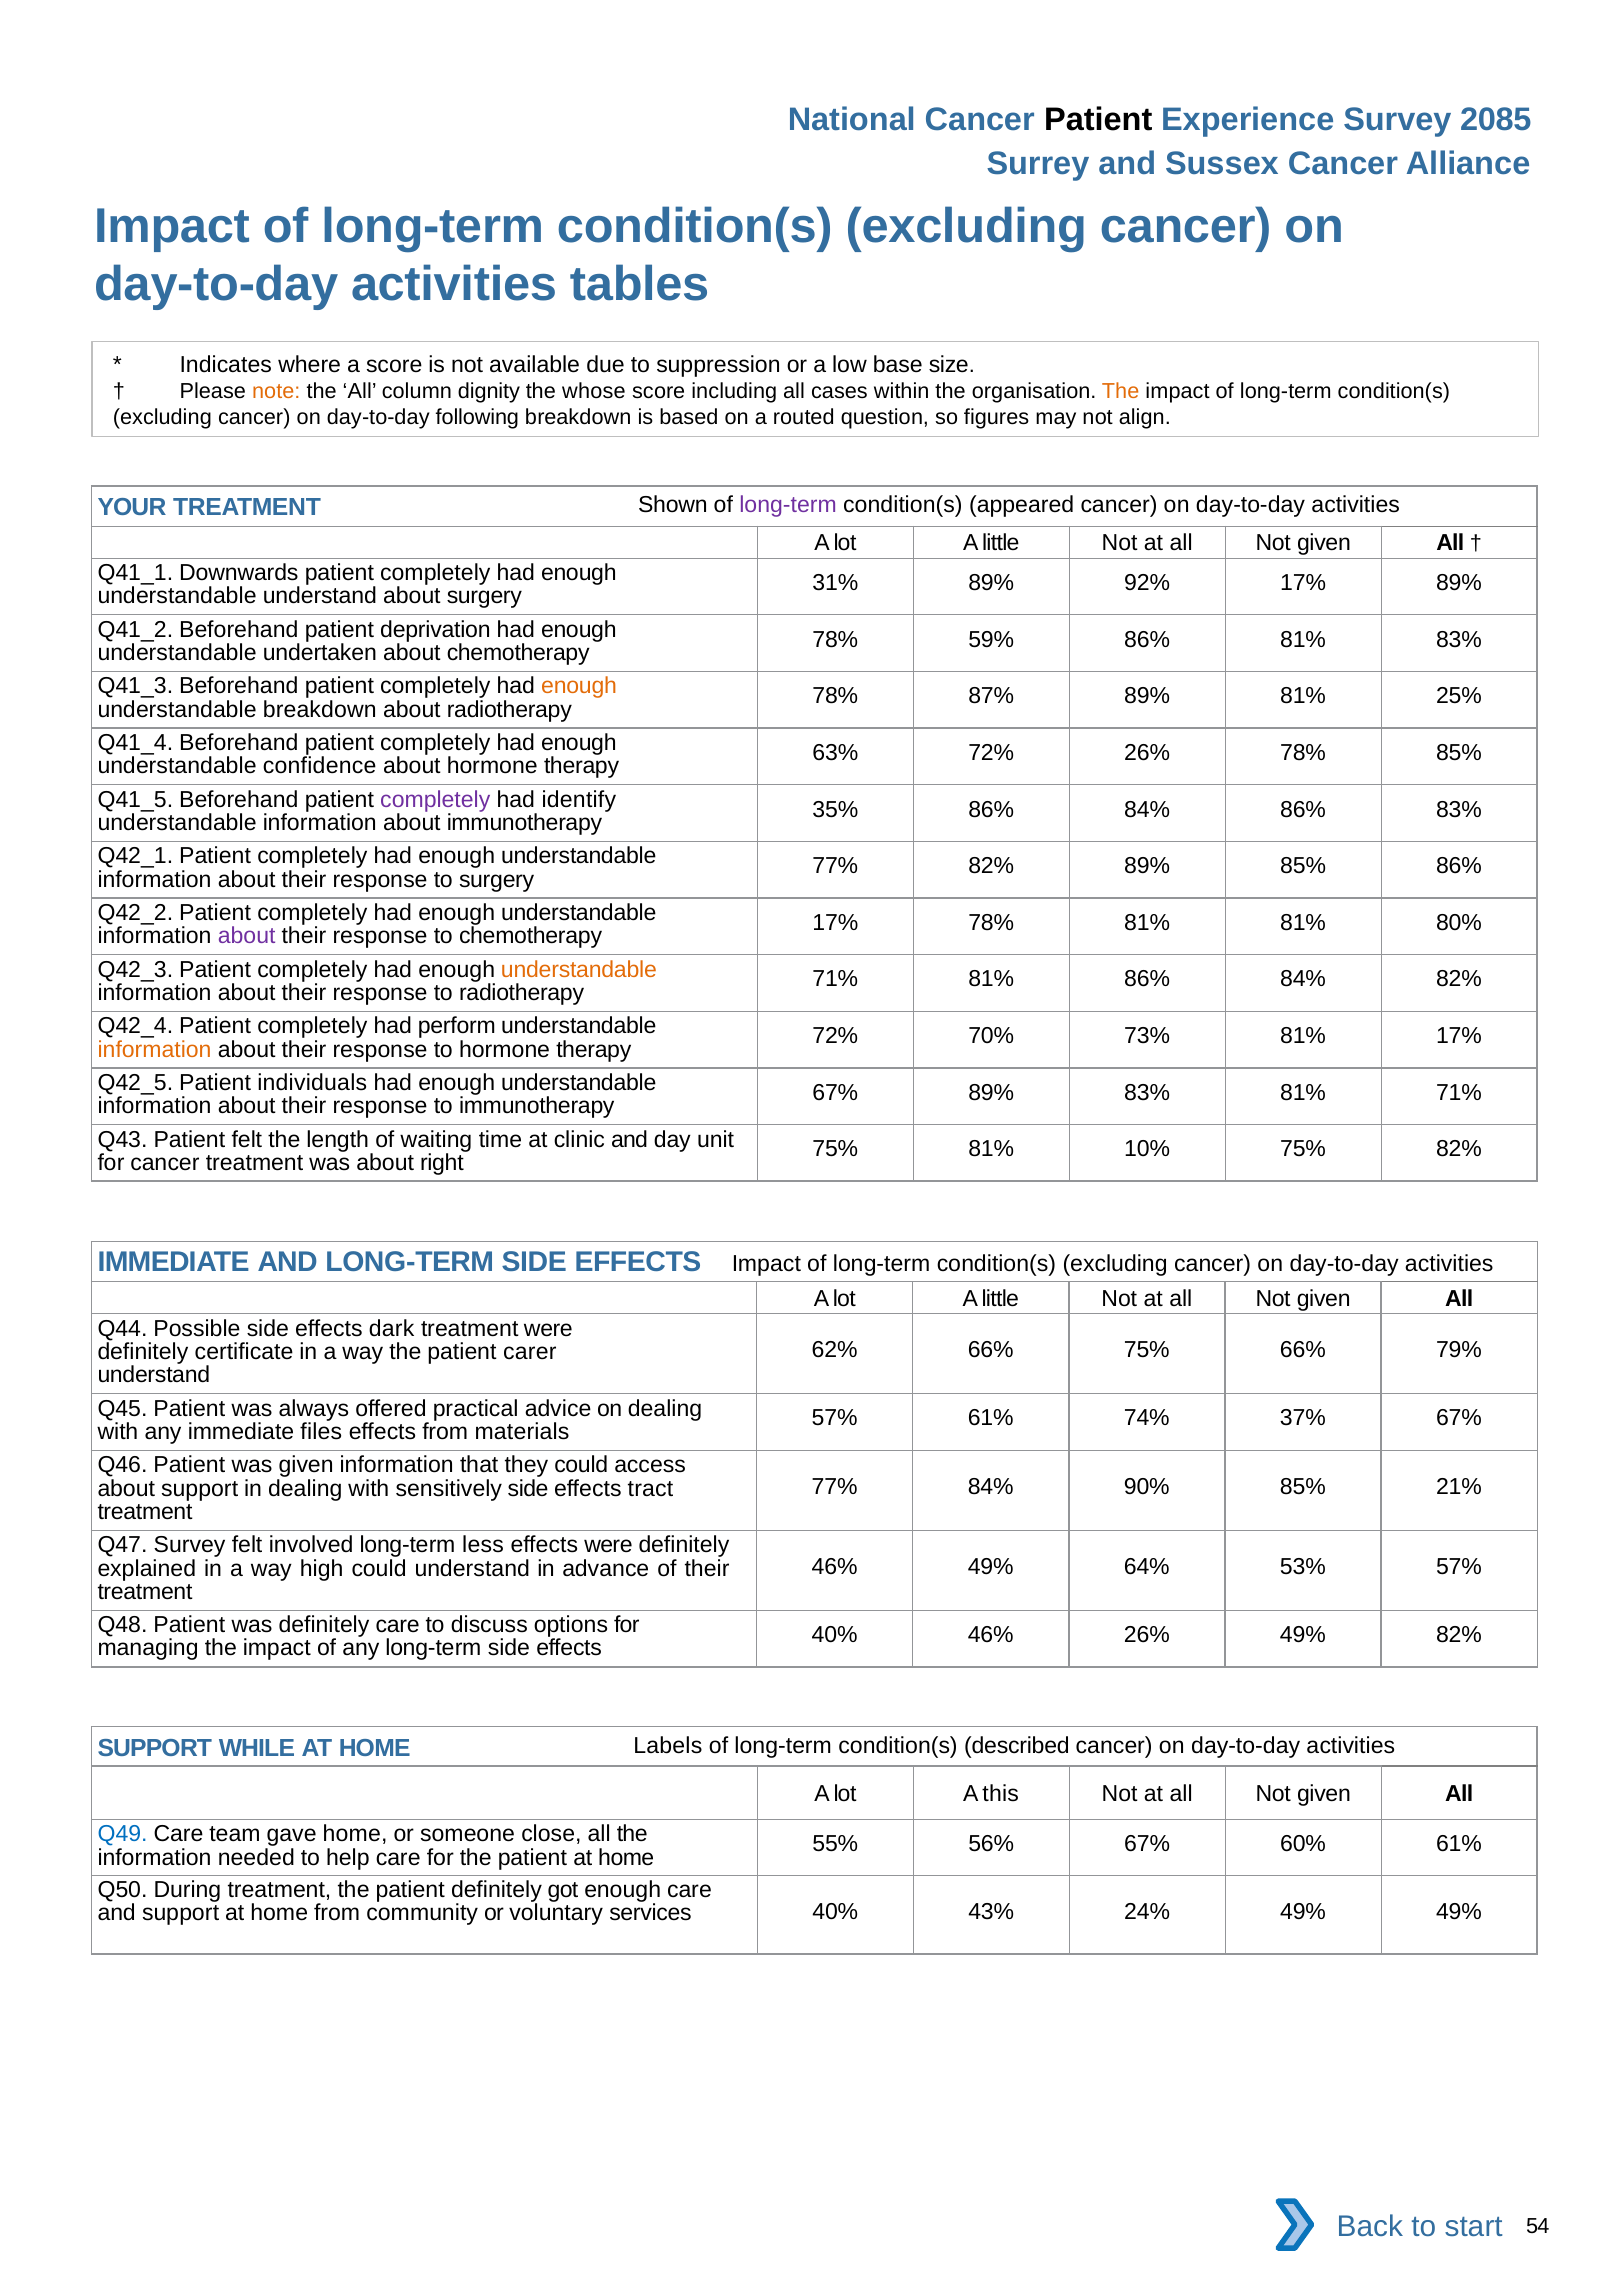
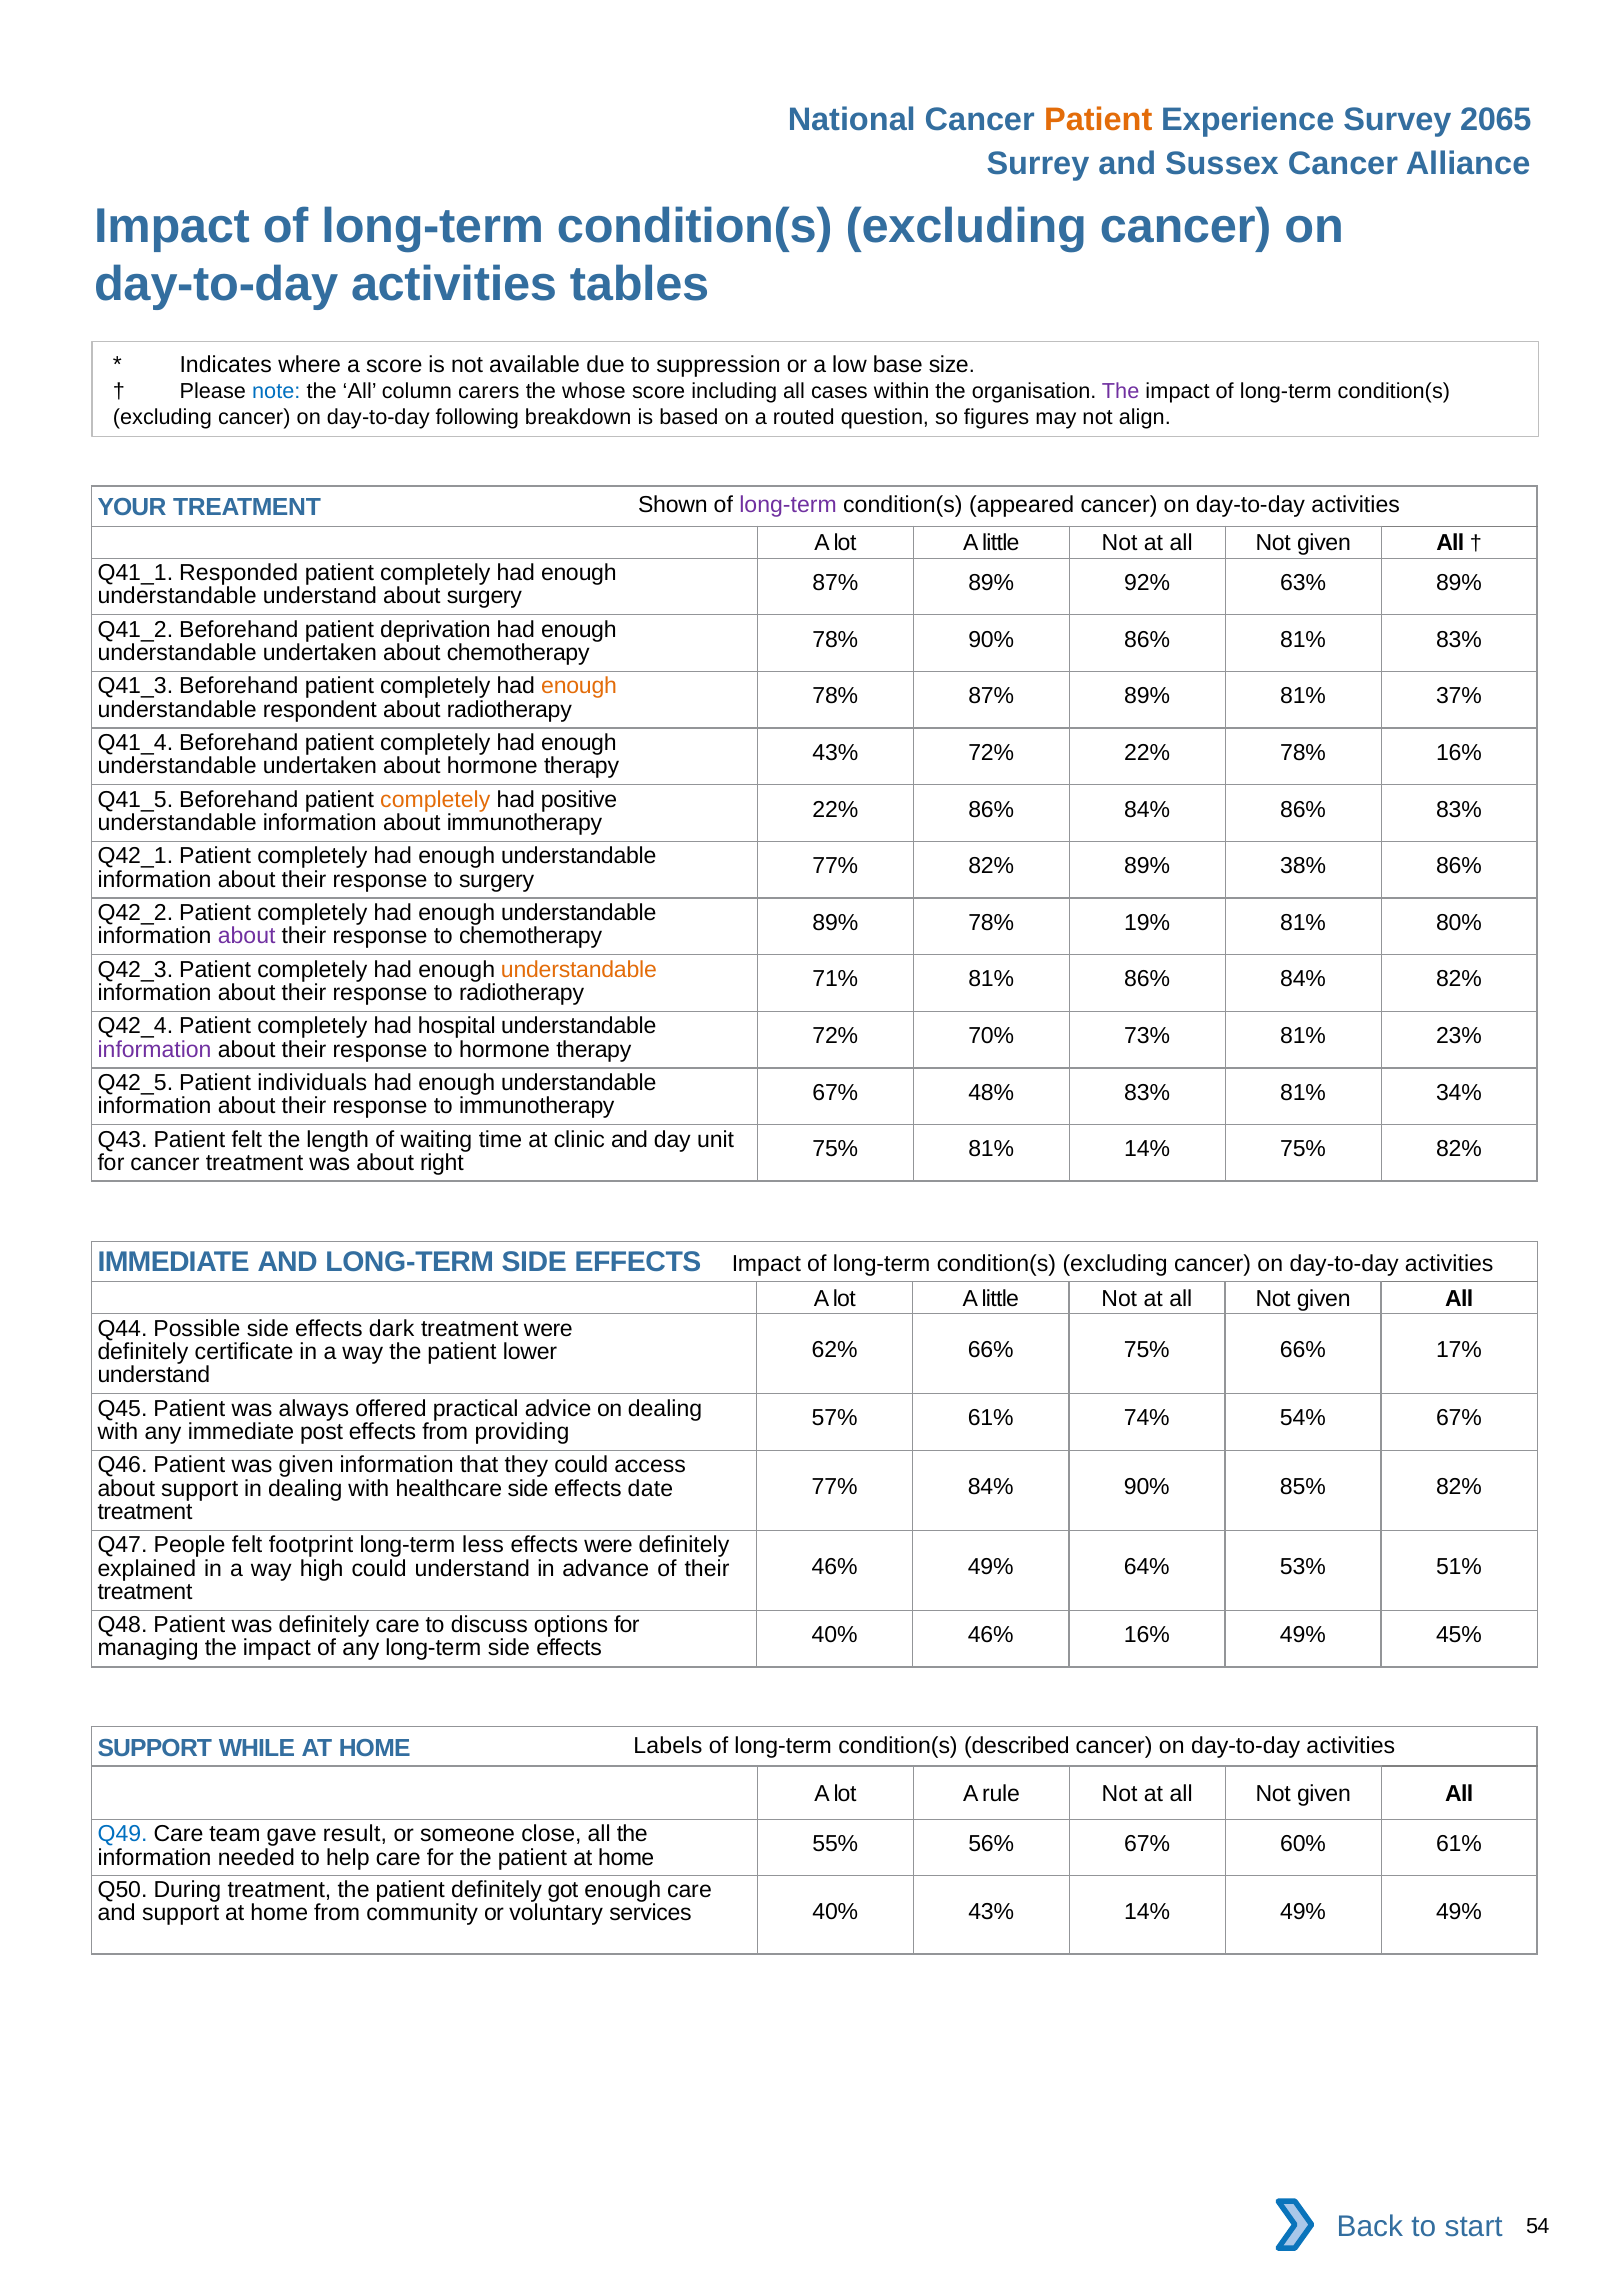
Patient at (1098, 120) colour: black -> orange
2085: 2085 -> 2065
note colour: orange -> blue
dignity: dignity -> carers
The at (1121, 391) colour: orange -> purple
Downwards: Downwards -> Responded
31% at (835, 583): 31% -> 87%
92% 17%: 17% -> 63%
78% 59%: 59% -> 90%
25%: 25% -> 37%
understandable breakdown: breakdown -> respondent
63% at (835, 753): 63% -> 43%
72% 26%: 26% -> 22%
78% 85%: 85% -> 16%
confidence at (320, 766): confidence -> undertaken
completely at (435, 800) colour: purple -> orange
identify: identify -> positive
35% at (835, 809): 35% -> 22%
89% 85%: 85% -> 38%
17% at (835, 923): 17% -> 89%
78% 81%: 81% -> 19%
perform: perform -> hospital
81% 17%: 17% -> 23%
information at (155, 1049) colour: orange -> purple
67% 89%: 89% -> 48%
81% 71%: 71% -> 34%
81% 10%: 10% -> 14%
79%: 79% -> 17%
carer: carer -> lower
37%: 37% -> 54%
files: files -> post
materials: materials -> providing
85% 21%: 21% -> 82%
sensitively: sensitively -> healthcare
tract: tract -> date
Q47 Survey: Survey -> People
involved: involved -> footprint
53% 57%: 57% -> 51%
46% 26%: 26% -> 16%
49% 82%: 82% -> 45%
this: this -> rule
gave home: home -> result
43% 24%: 24% -> 14%
